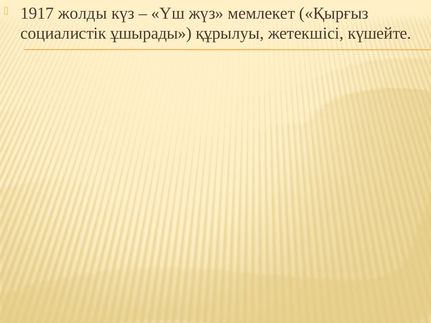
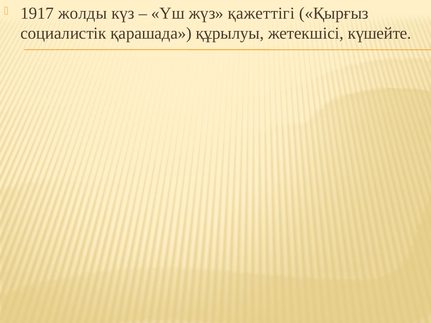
мемлекет: мемлекет -> қажеттігі
ұшырады: ұшырады -> қарашада
